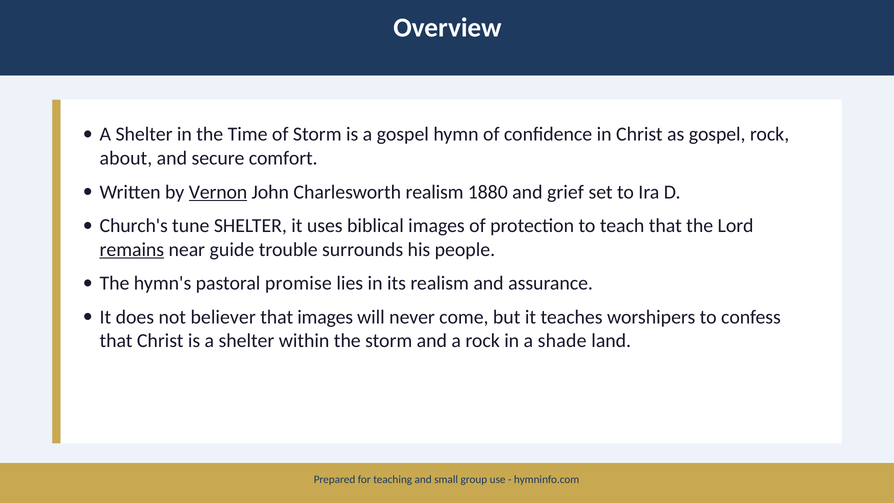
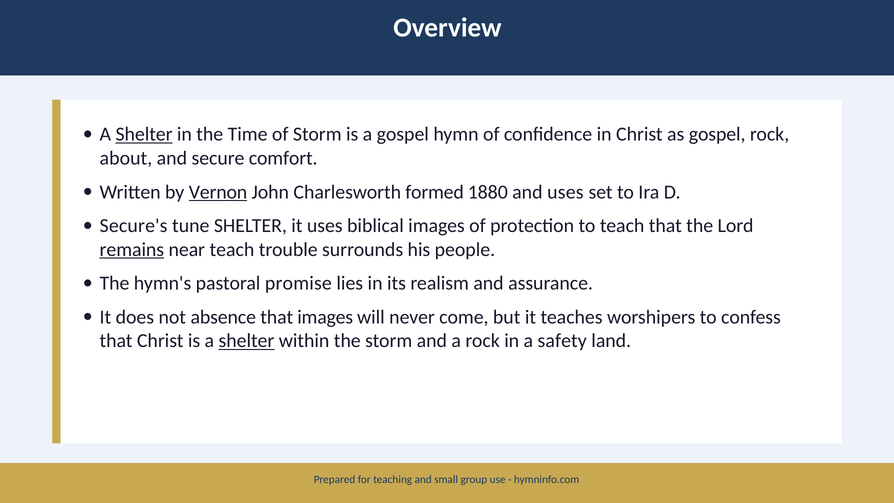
Shelter at (144, 134) underline: none -> present
Charlesworth realism: realism -> formed
and grief: grief -> uses
Church's: Church's -> Secure's
near guide: guide -> teach
believer: believer -> absence
shelter at (246, 341) underline: none -> present
shade: shade -> safety
